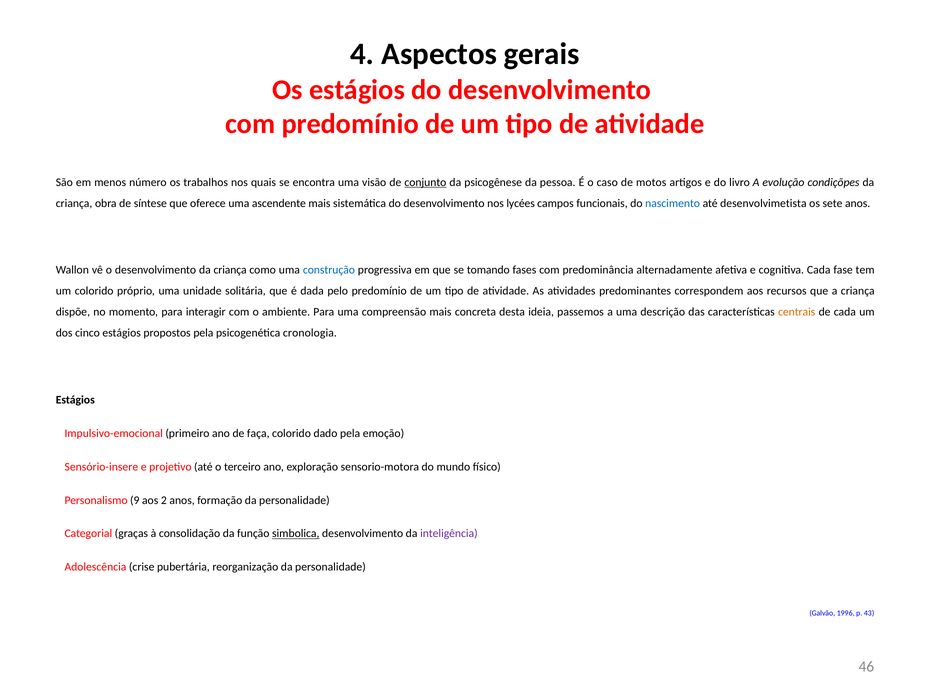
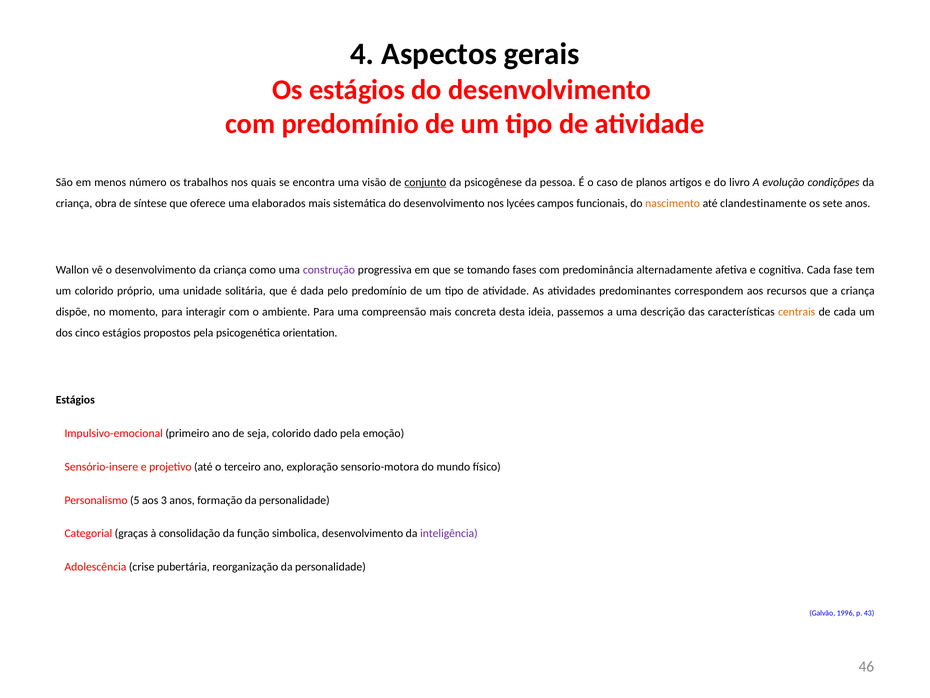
motos: motos -> planos
ascendente: ascendente -> elaborados
nascimento colour: blue -> orange
desenvolvimetista: desenvolvimetista -> clandestinamente
construção colour: blue -> purple
cronologia: cronologia -> orientation
faça: faça -> seja
9: 9 -> 5
2: 2 -> 3
simbolica underline: present -> none
